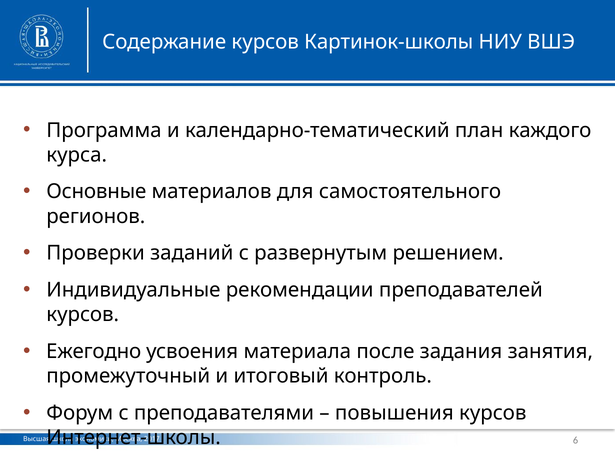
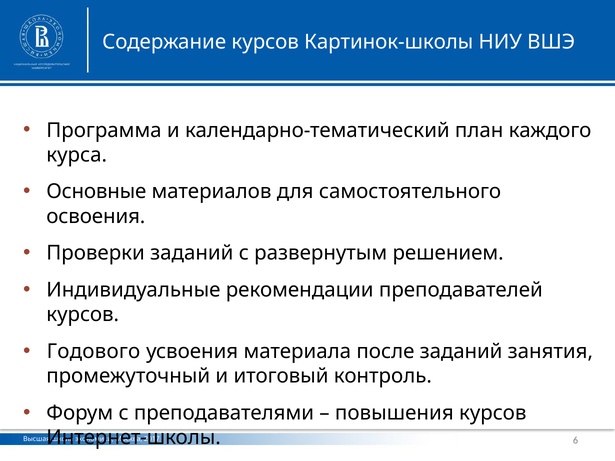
регионов: регионов -> освоения
Ежегодно: Ежегодно -> Годового
после задания: задания -> заданий
